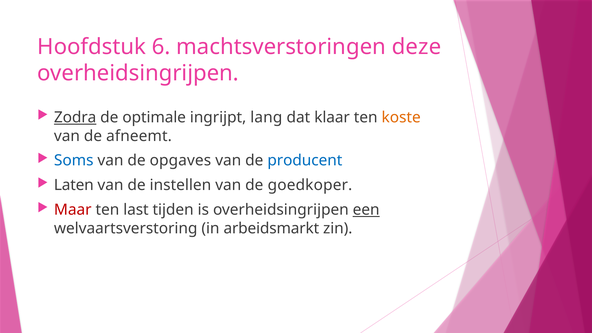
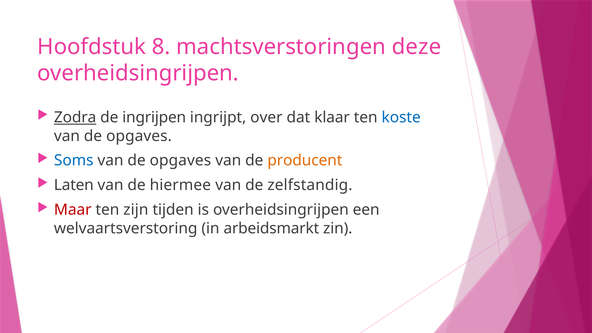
6: 6 -> 8
optimale: optimale -> ingrijpen
lang: lang -> over
koste colour: orange -> blue
afneemt at (139, 136): afneemt -> opgaves
producent colour: blue -> orange
instellen: instellen -> hiermee
goedkoper: goedkoper -> zelfstandig
last: last -> zijn
een underline: present -> none
